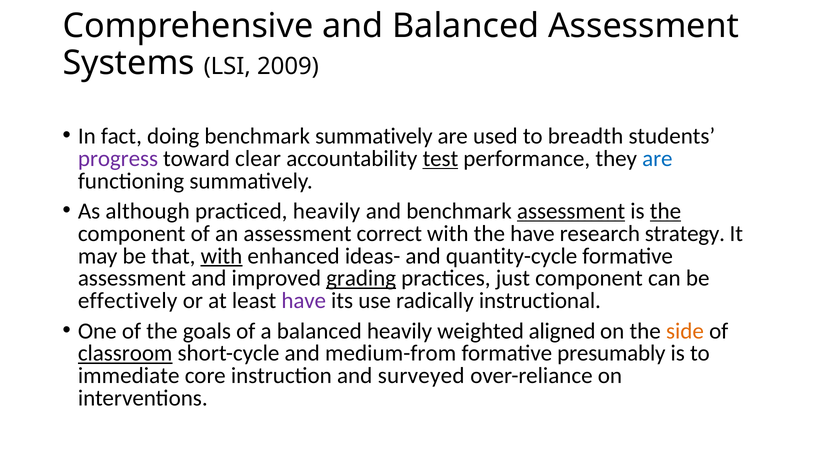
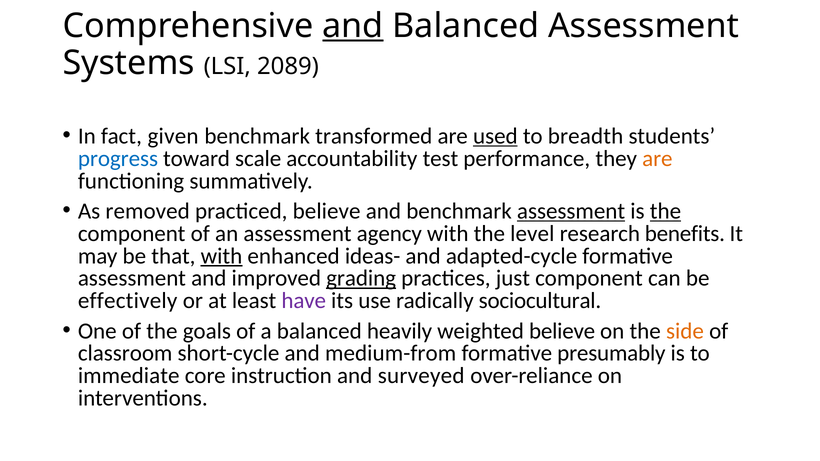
and at (353, 26) underline: none -> present
2009: 2009 -> 2089
doing: doing -> given
benchmark summatively: summatively -> transformed
used underline: none -> present
progress colour: purple -> blue
clear: clear -> scale
test underline: present -> none
are at (657, 159) colour: blue -> orange
although: although -> removed
practiced heavily: heavily -> believe
correct: correct -> agency
the have: have -> level
strategy: strategy -> benefits
quantity-cycle: quantity-cycle -> adapted-cycle
instructional: instructional -> sociocultural
weighted aligned: aligned -> believe
classroom underline: present -> none
